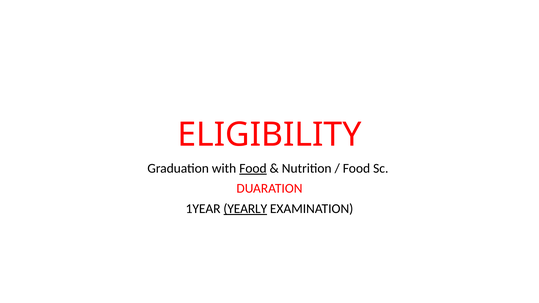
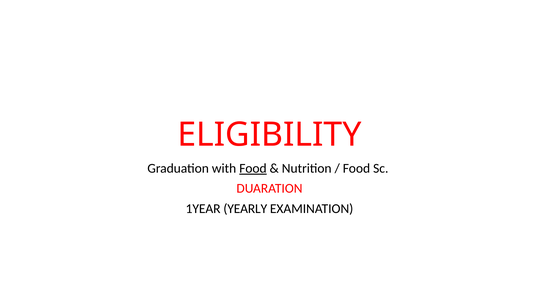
YEARLY underline: present -> none
